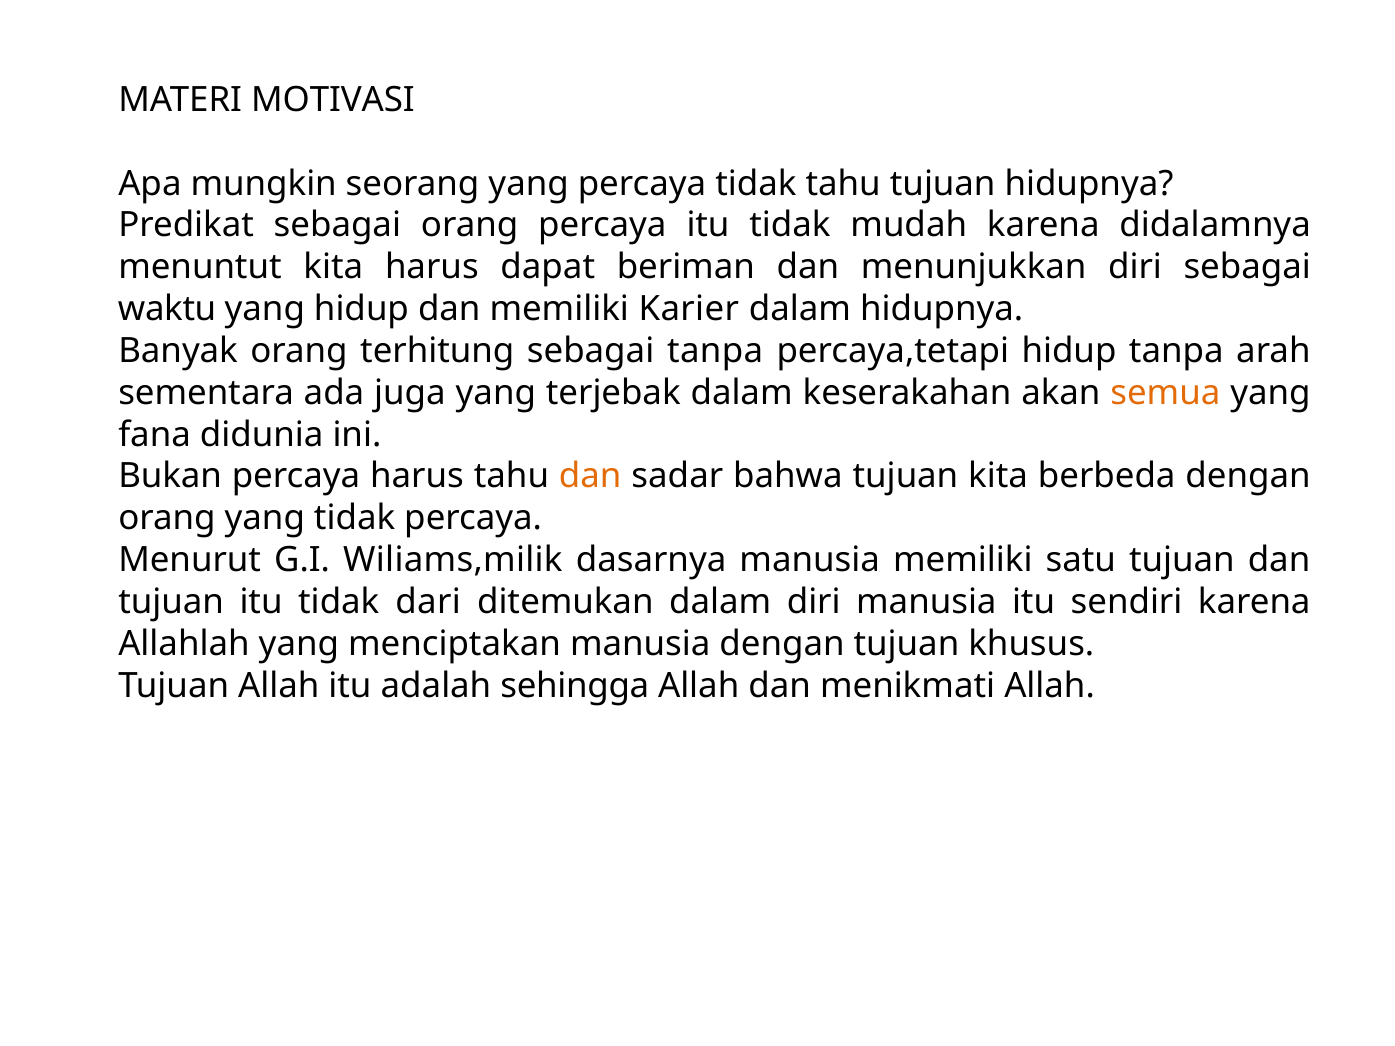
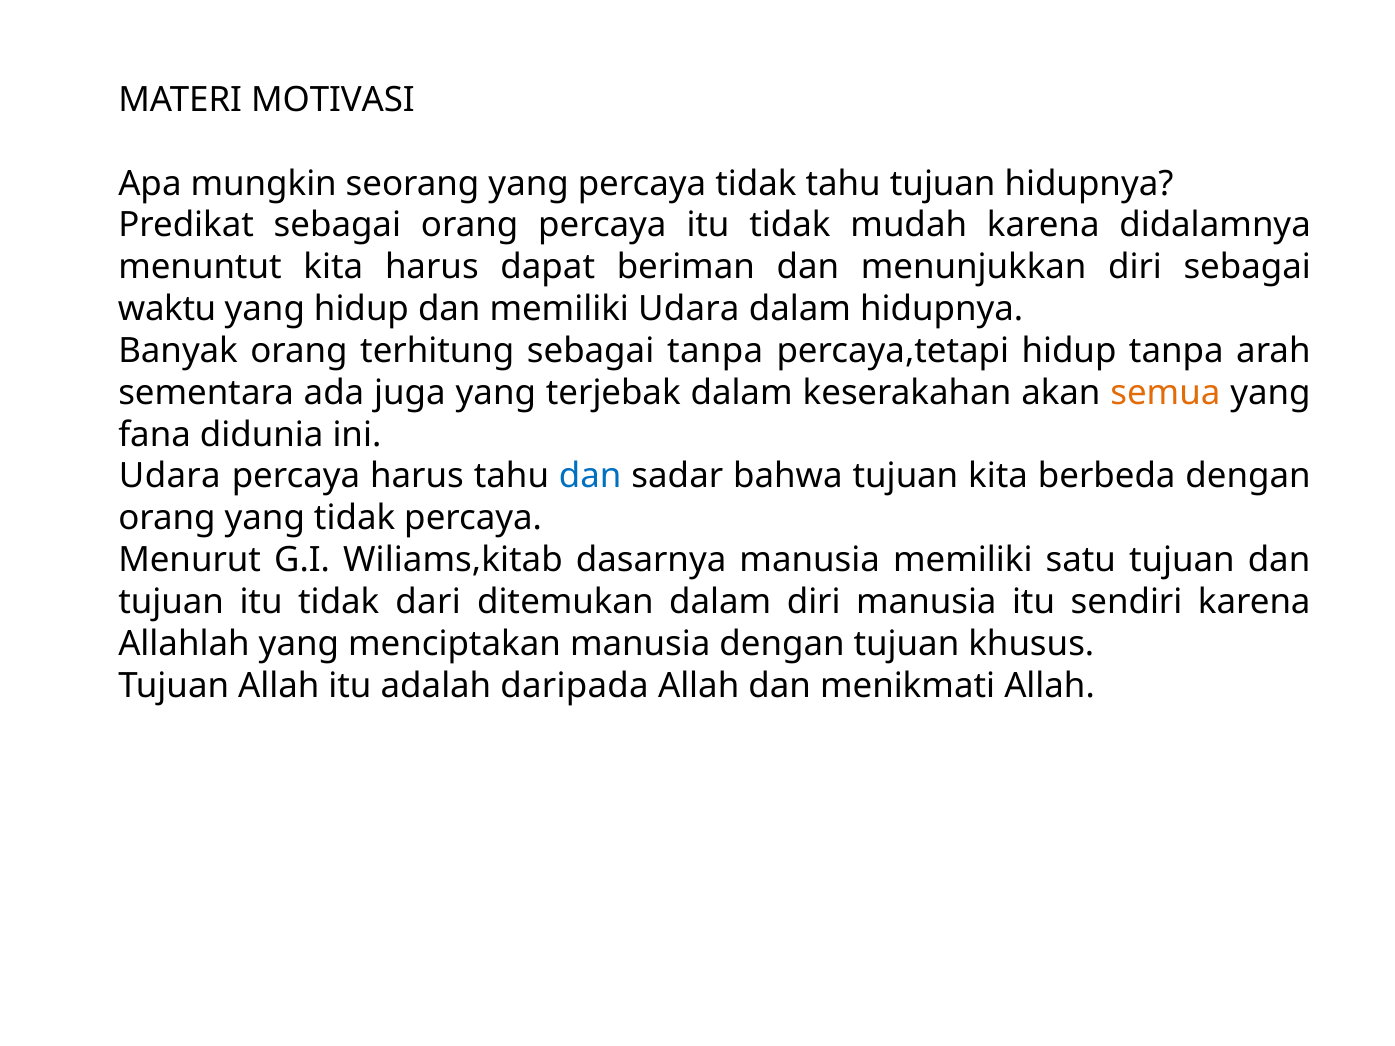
memiliki Karier: Karier -> Udara
Bukan at (170, 477): Bukan -> Udara
dan at (590, 477) colour: orange -> blue
Wiliams,milik: Wiliams,milik -> Wiliams,kitab
sehingga: sehingga -> daripada
